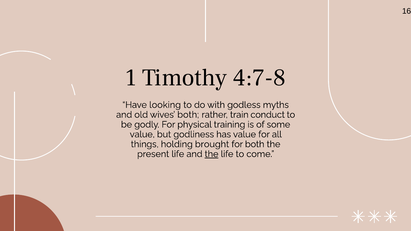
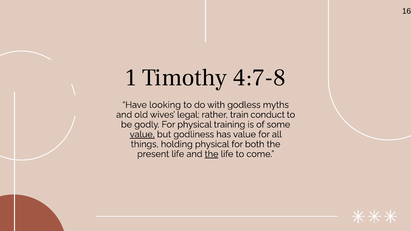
wives both: both -> legal
value at (142, 134) underline: none -> present
holding brought: brought -> physical
